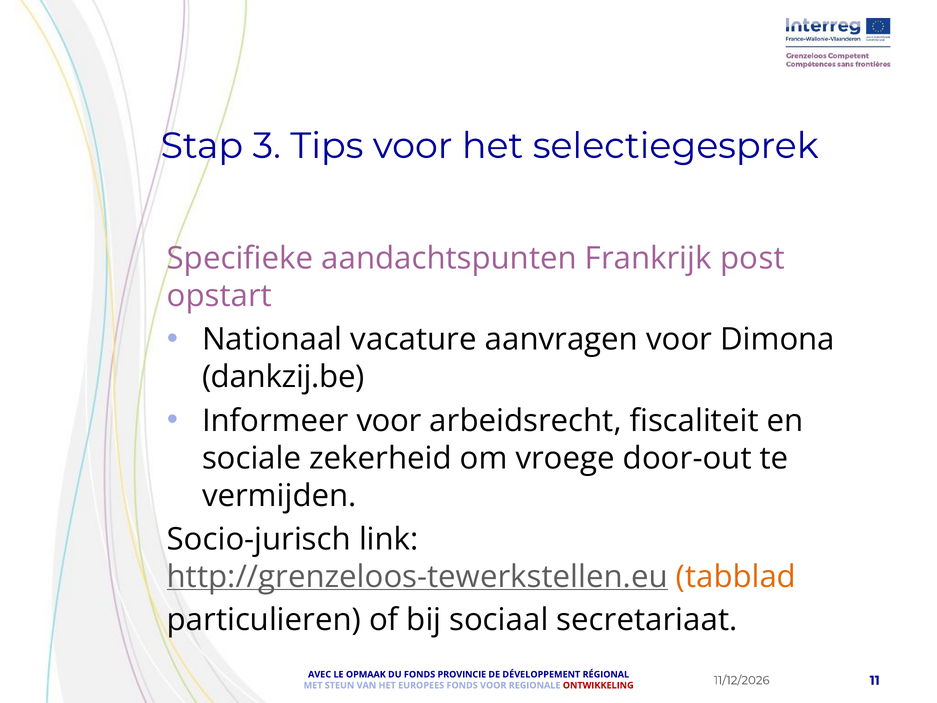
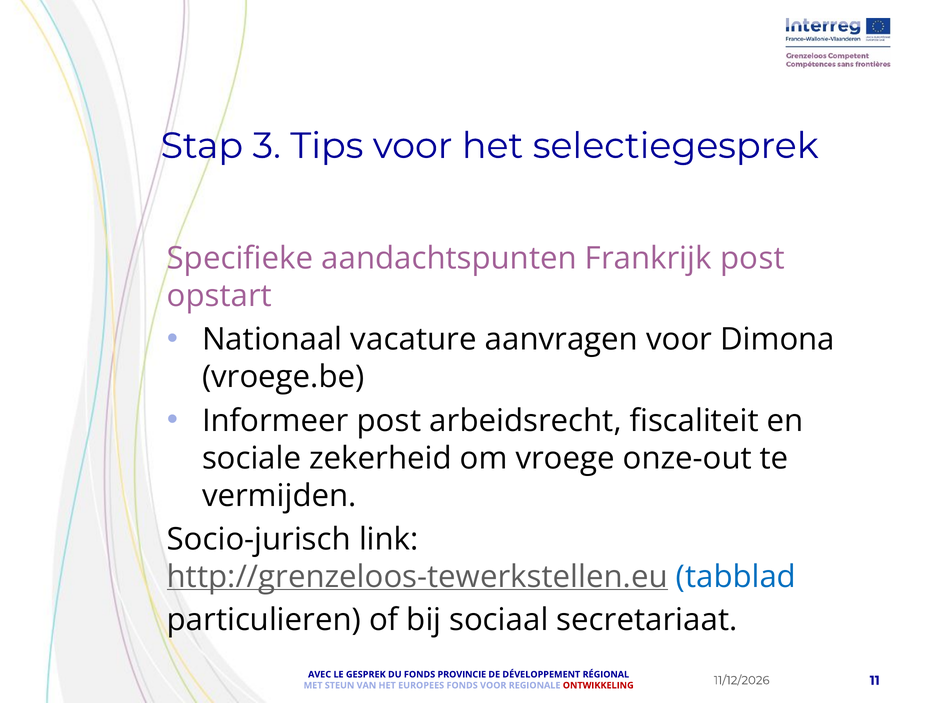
dankzij.be: dankzij.be -> vroege.be
Informeer voor: voor -> post
door-out: door-out -> onze-out
tabblad colour: orange -> blue
OPMAAK: OPMAAK -> GESPREK
